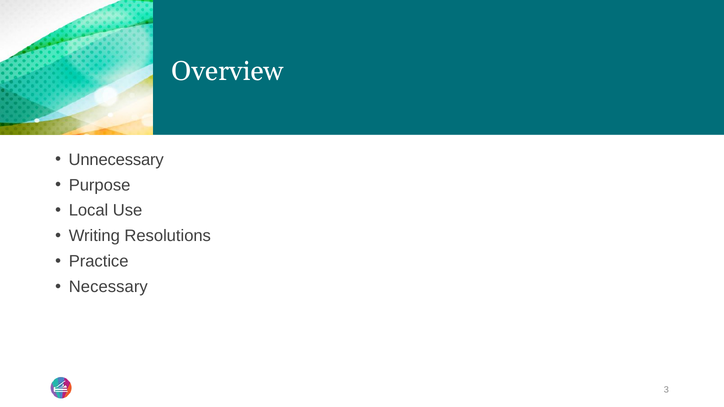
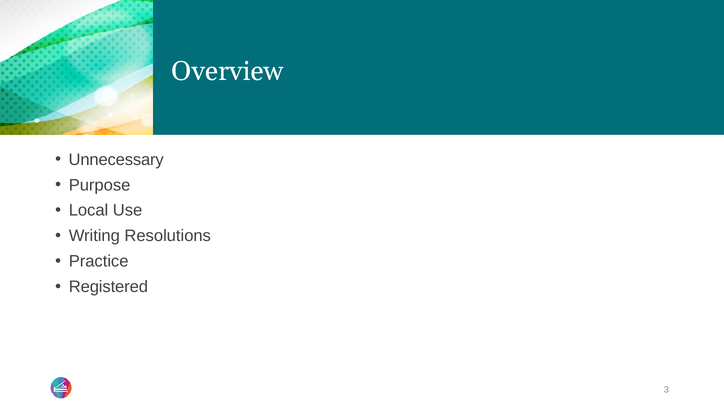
Necessary: Necessary -> Registered
